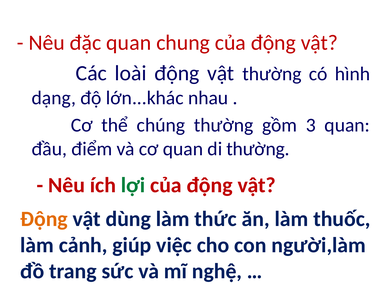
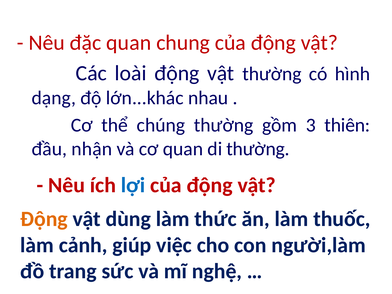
3 quan: quan -> thiên
điểm: điểm -> nhận
lợi colour: green -> blue
